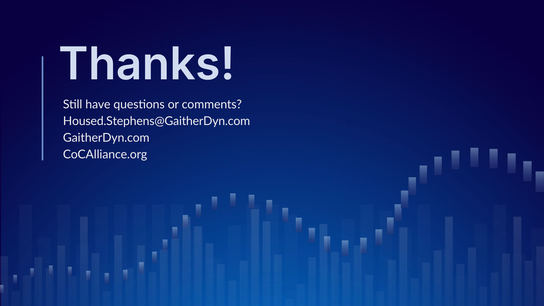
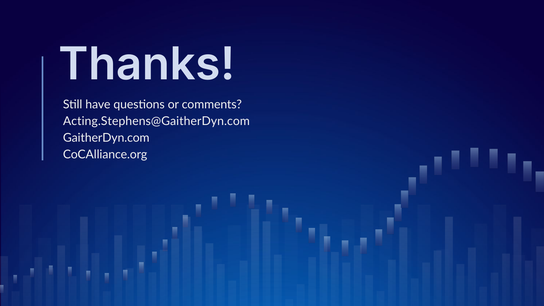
Housed.Stephens@GaitherDyn.com: Housed.Stephens@GaitherDyn.com -> Acting.Stephens@GaitherDyn.com
